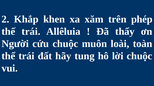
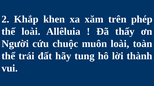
thế trái: trái -> loài
lời chuộc: chuộc -> thành
